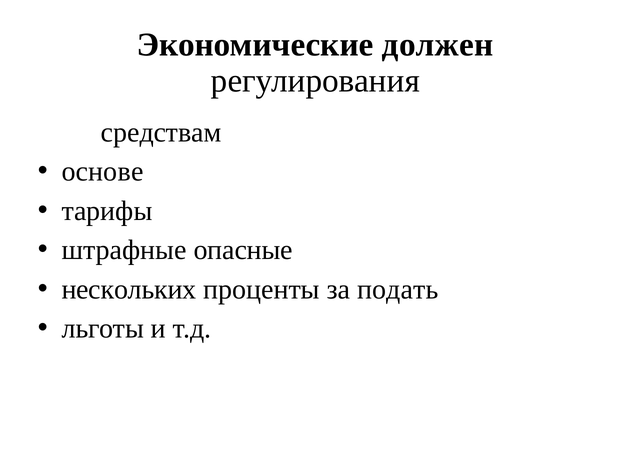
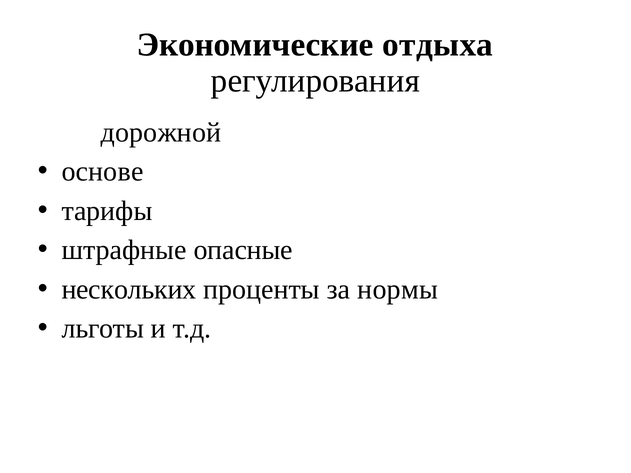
должен: должен -> отдыха
средствам: средствам -> дорожной
подать: подать -> нормы
